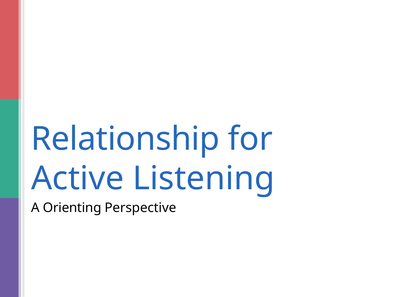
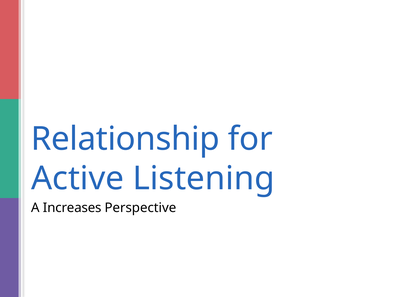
Orienting: Orienting -> Increases
